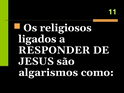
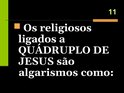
RESPONDER: RESPONDER -> QUÁDRUPLO
